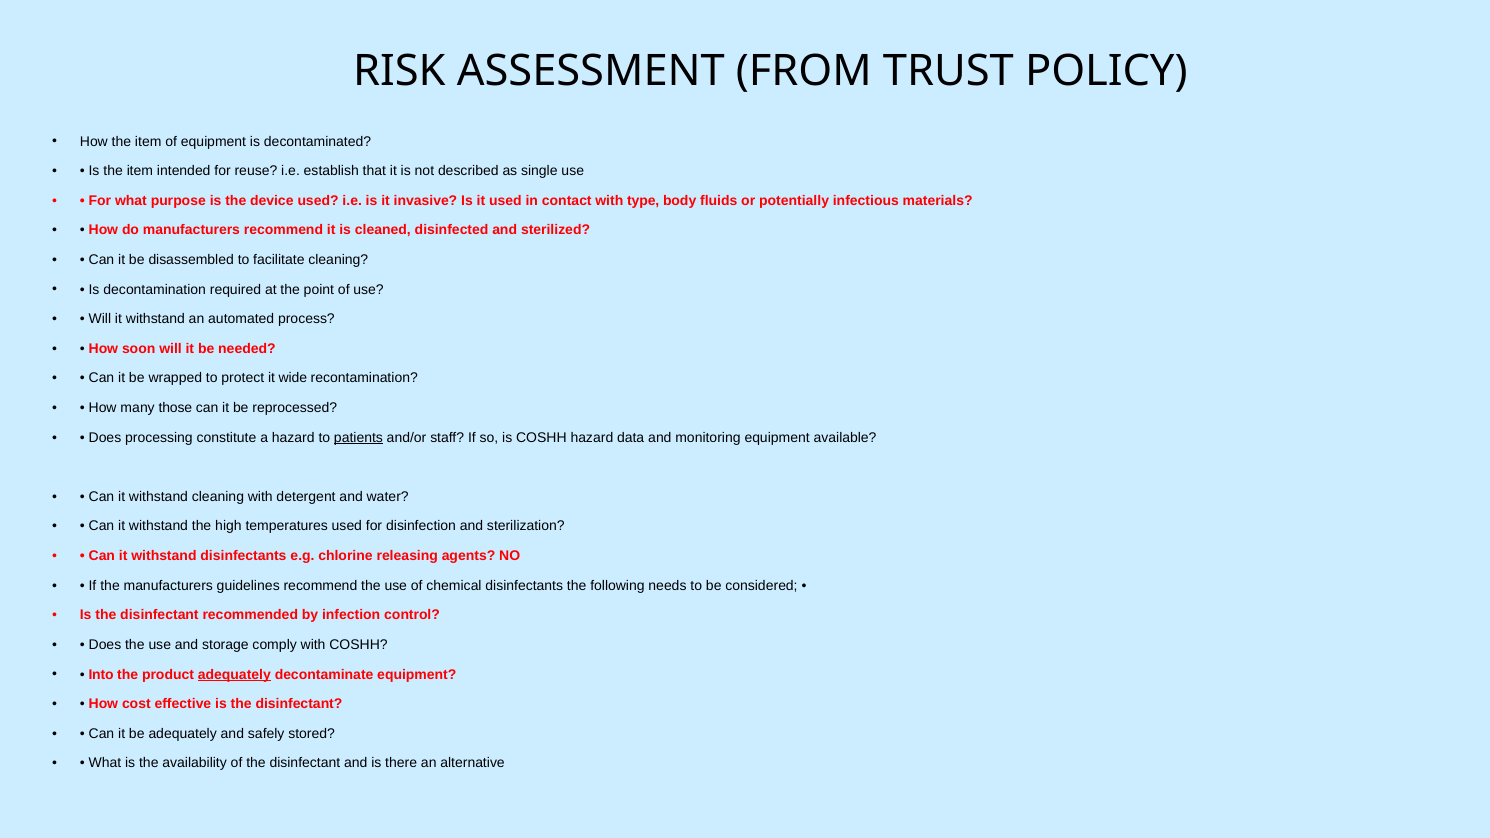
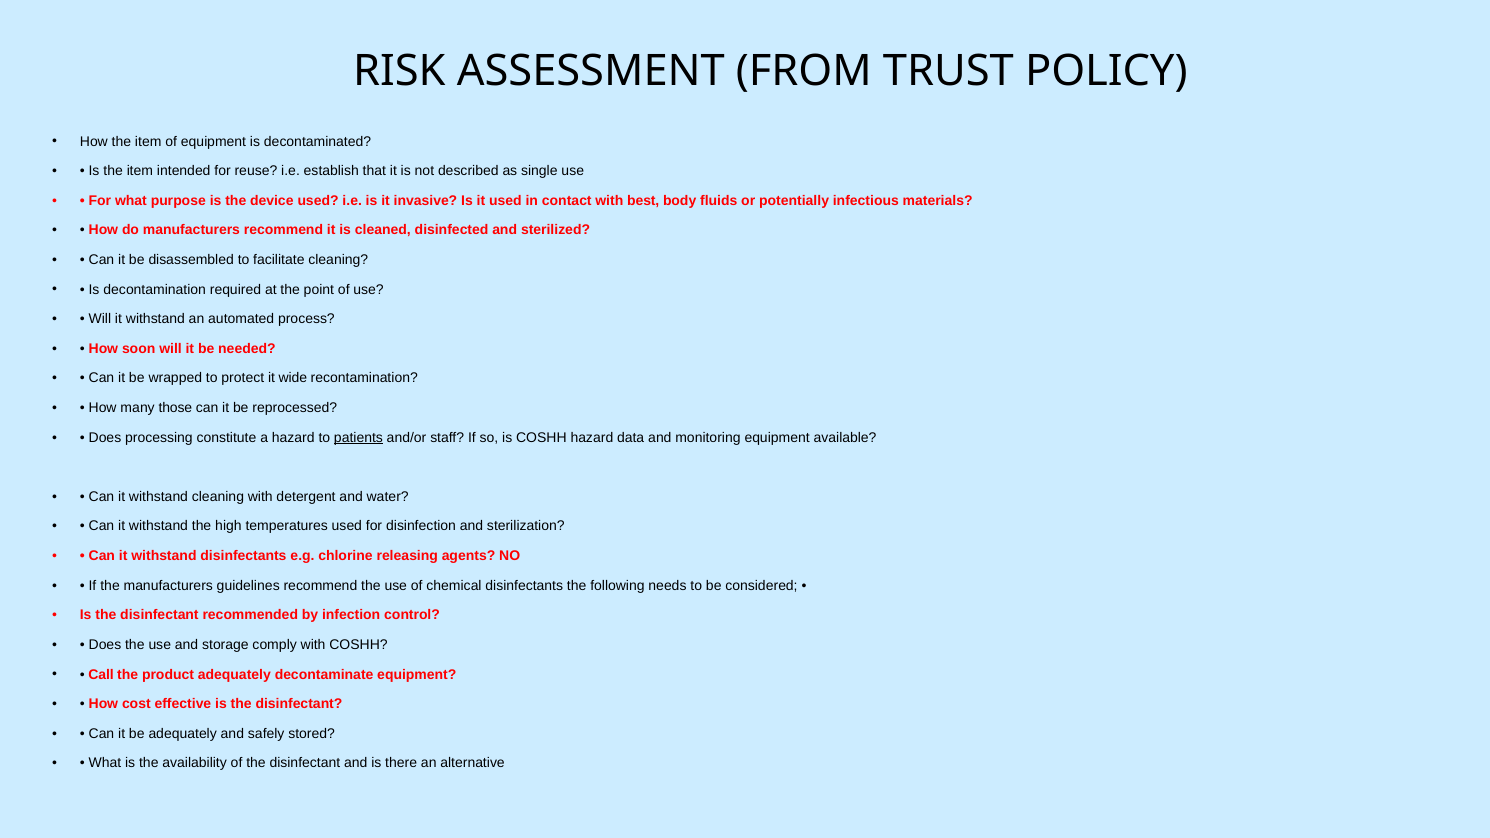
type: type -> best
Into: Into -> Call
adequately at (234, 674) underline: present -> none
